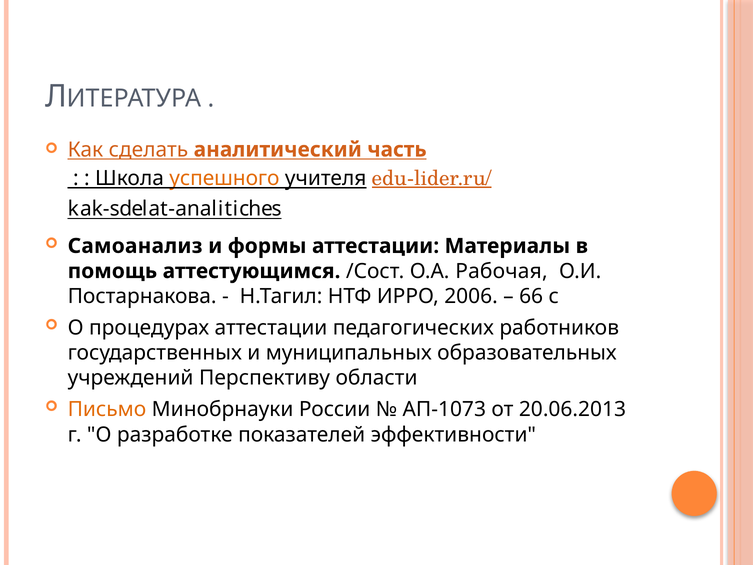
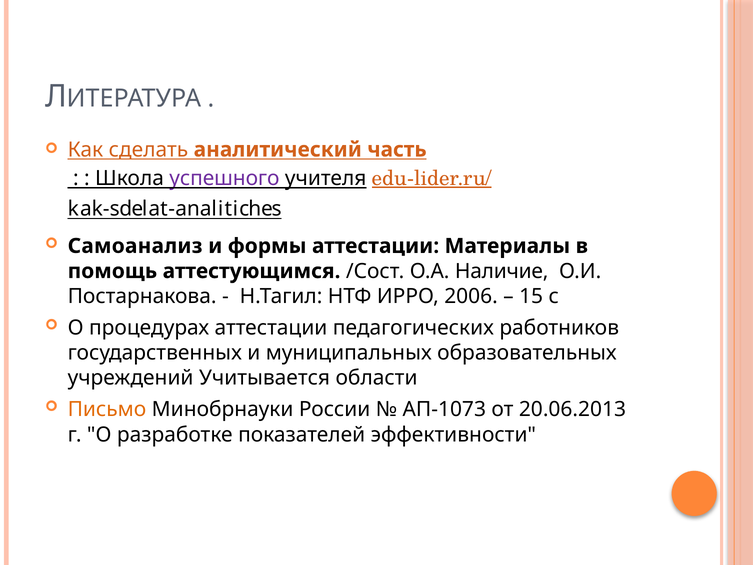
успешного colour: orange -> purple
Рабочая: Рабочая -> Наличие
66: 66 -> 15
Перспективу: Перспективу -> Учитывается
